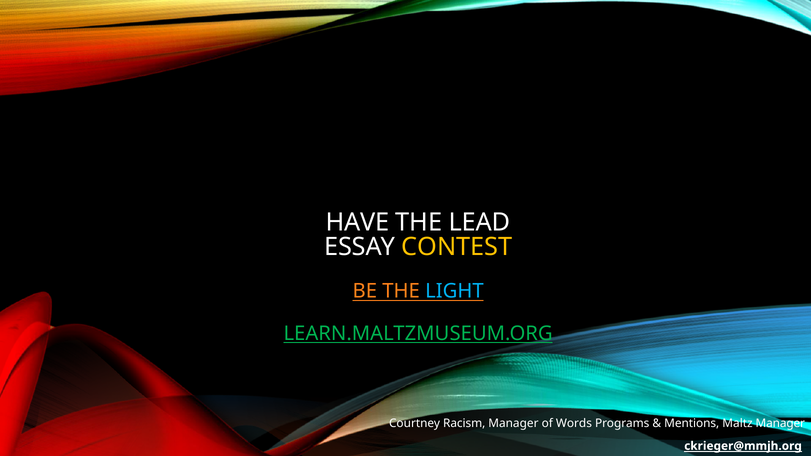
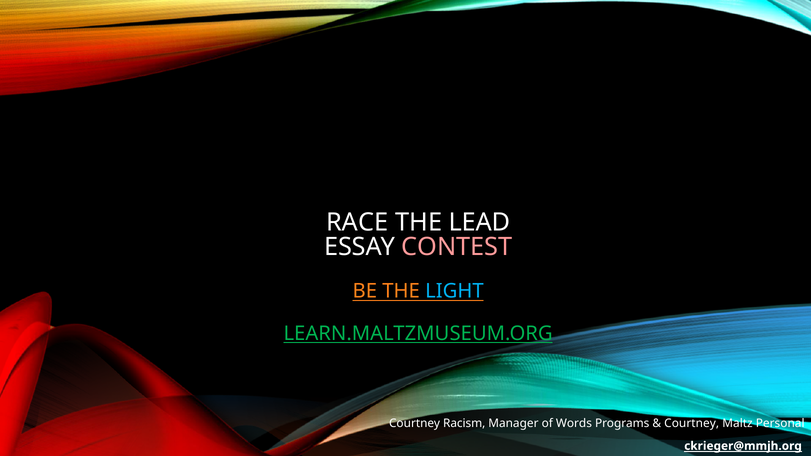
HAVE: HAVE -> RACE
CONTEST colour: yellow -> pink
Mentions at (692, 423): Mentions -> Courtney
Maltz Manager: Manager -> Personal
